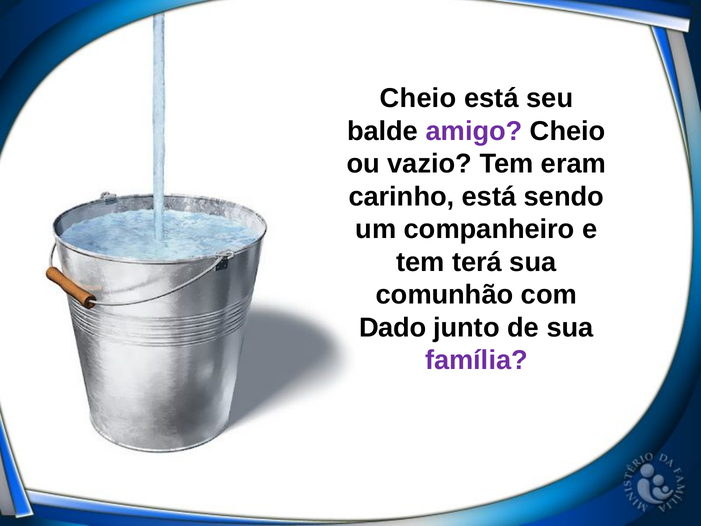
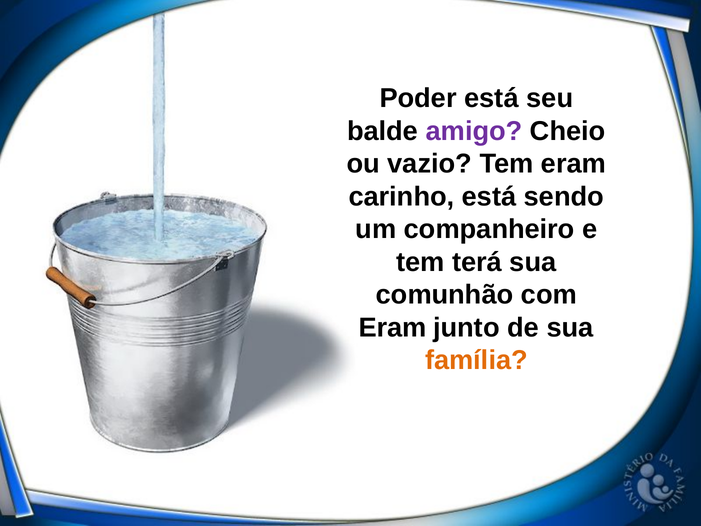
Cheio at (418, 98): Cheio -> Poder
Dado at (393, 327): Dado -> Eram
família colour: purple -> orange
